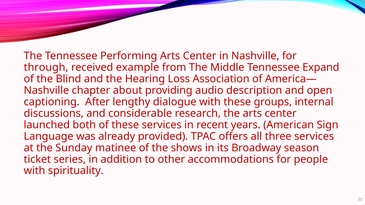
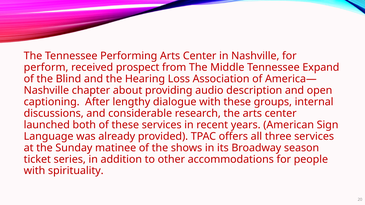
through: through -> perform
example: example -> prospect
